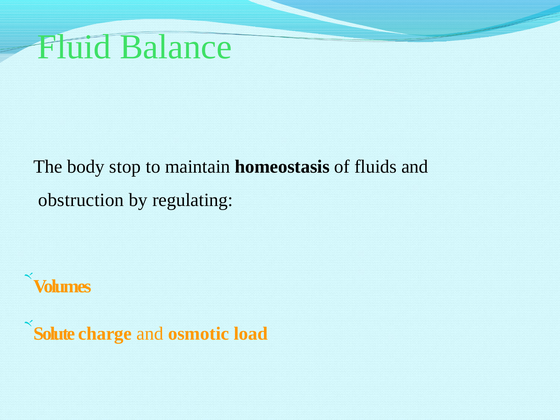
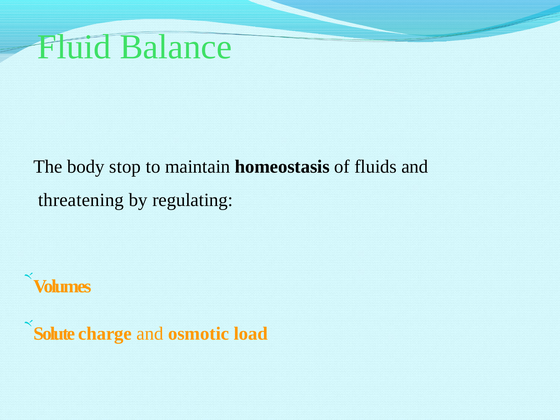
obstruction: obstruction -> threatening
